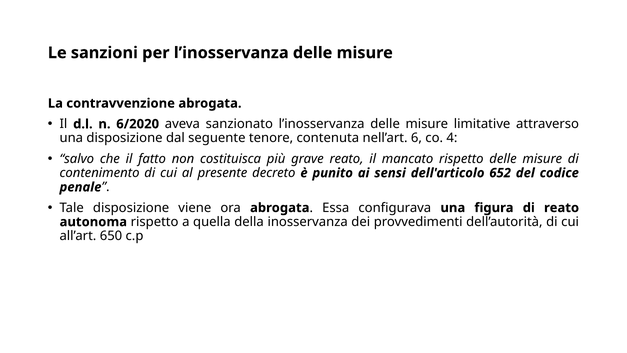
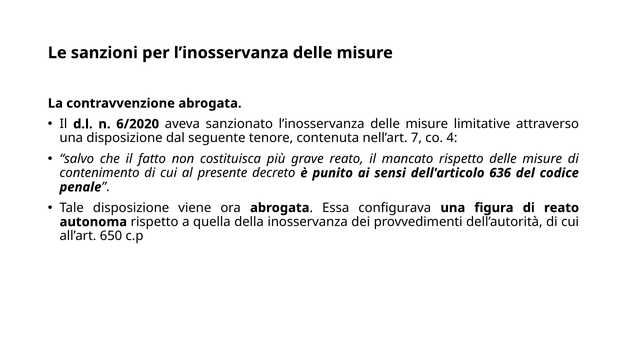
6: 6 -> 7
652: 652 -> 636
